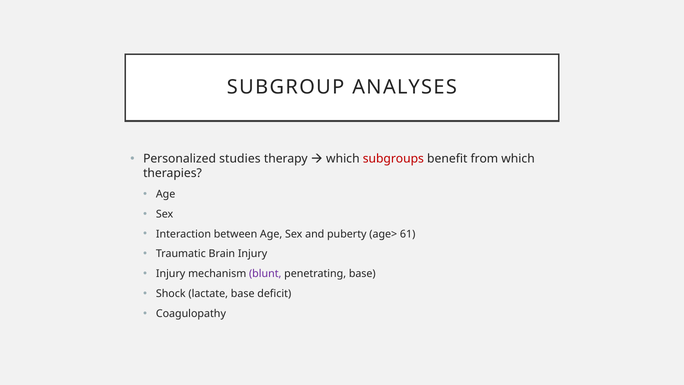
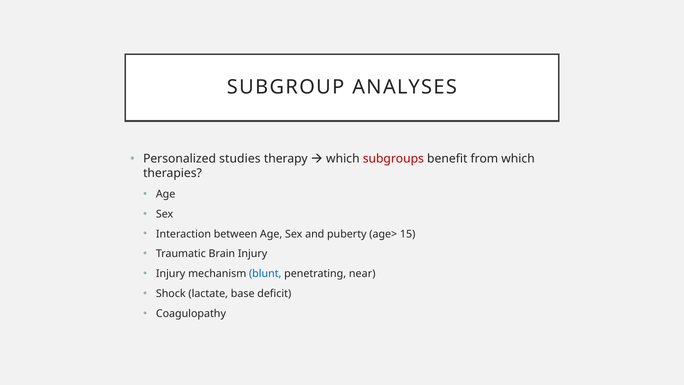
61: 61 -> 15
blunt colour: purple -> blue
penetrating base: base -> near
